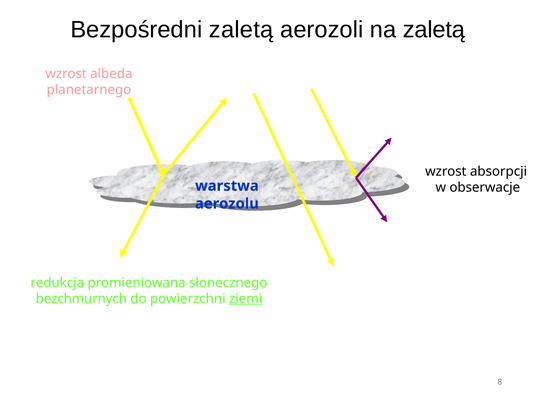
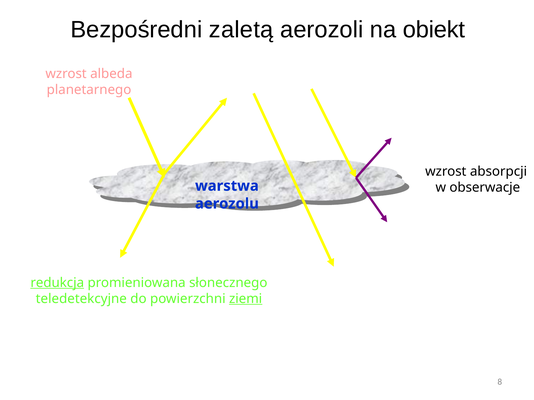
na zaletą: zaletą -> obiekt
redukcja underline: none -> present
bezchmurnych: bezchmurnych -> teledetekcyjne
